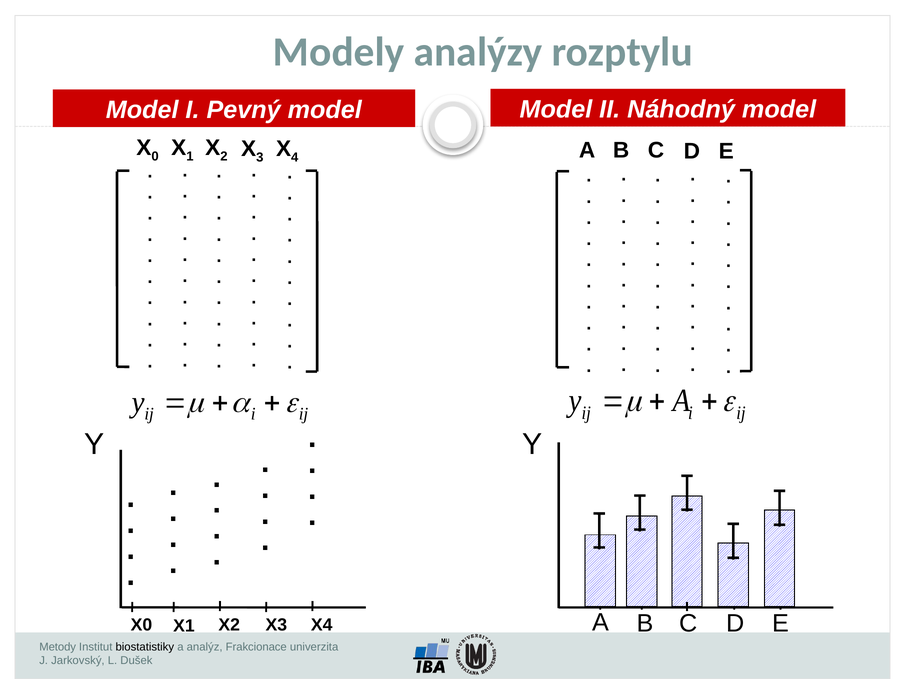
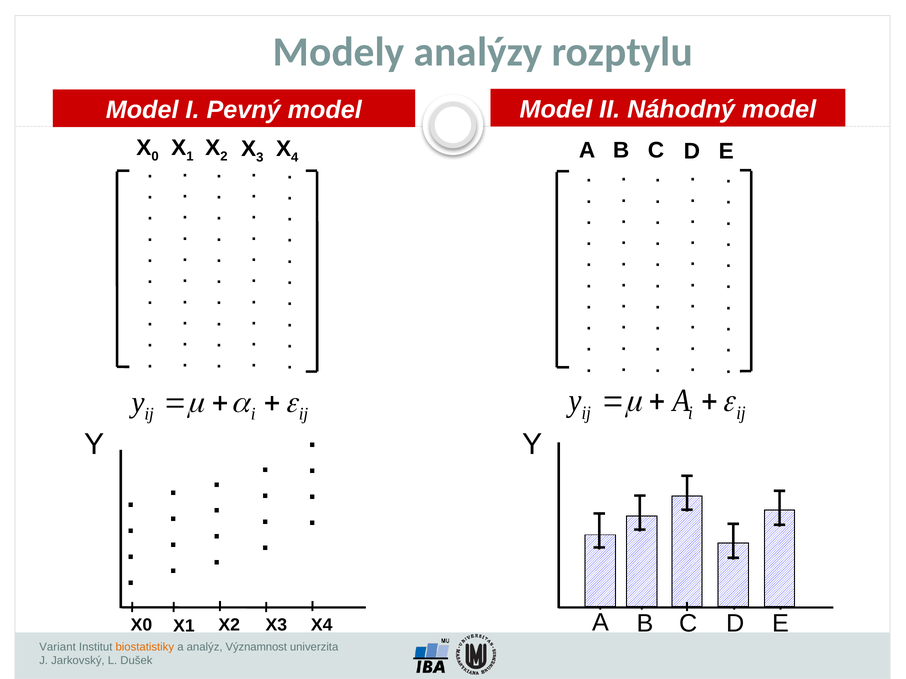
Metody: Metody -> Variant
biostatistiky colour: black -> orange
Frakcionace: Frakcionace -> Významnost
